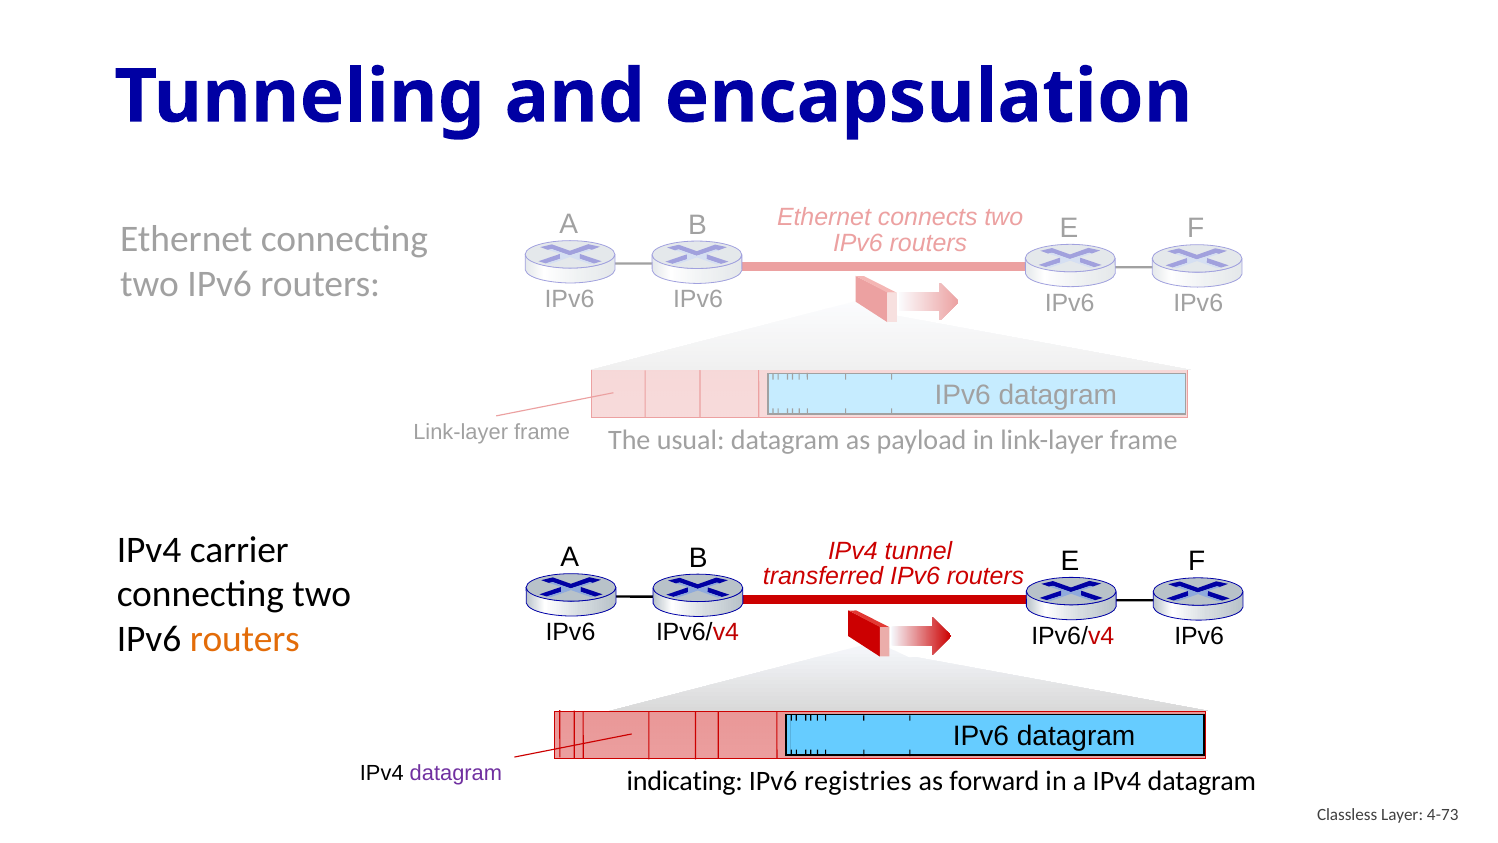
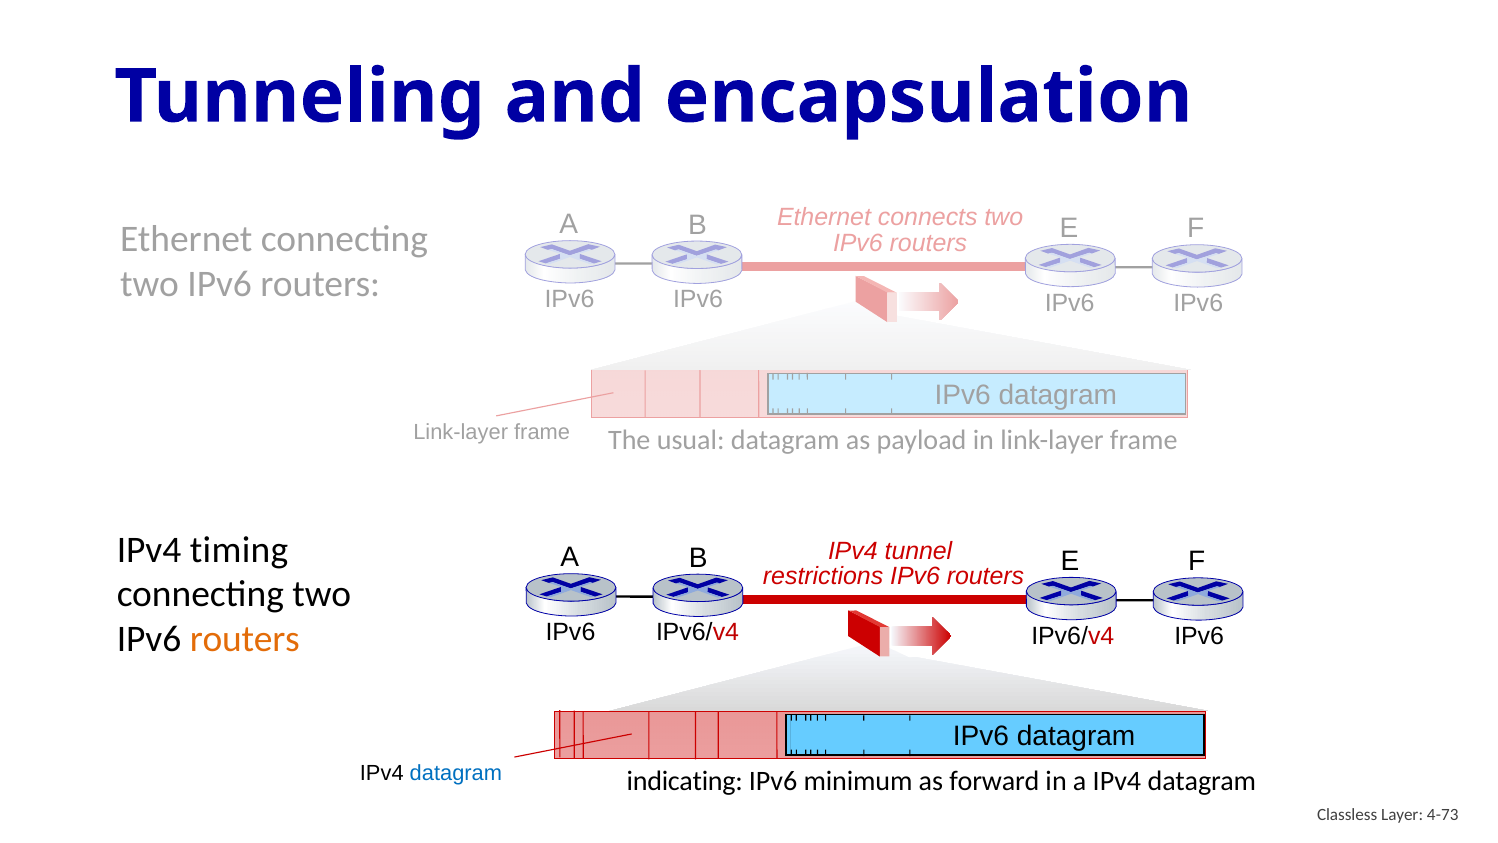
carrier: carrier -> timing
transferred: transferred -> restrictions
datagram at (456, 773) colour: purple -> blue
registries: registries -> minimum
